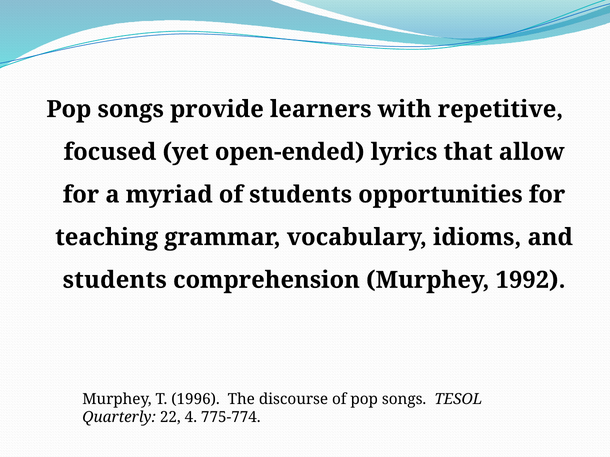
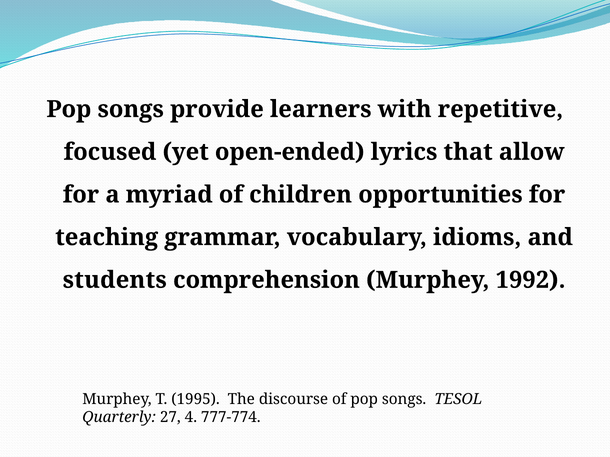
of students: students -> children
1996: 1996 -> 1995
22: 22 -> 27
775-774: 775-774 -> 777-774
